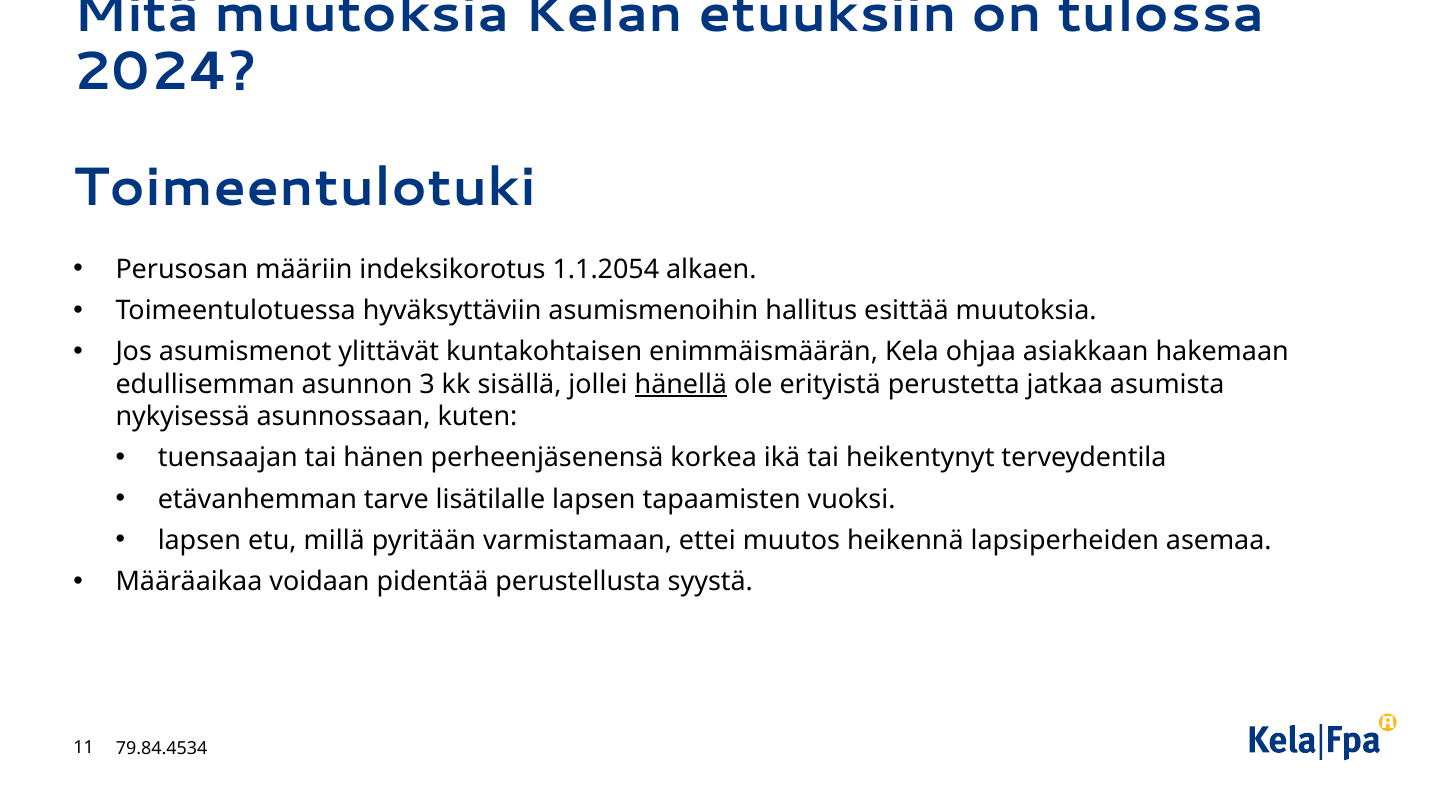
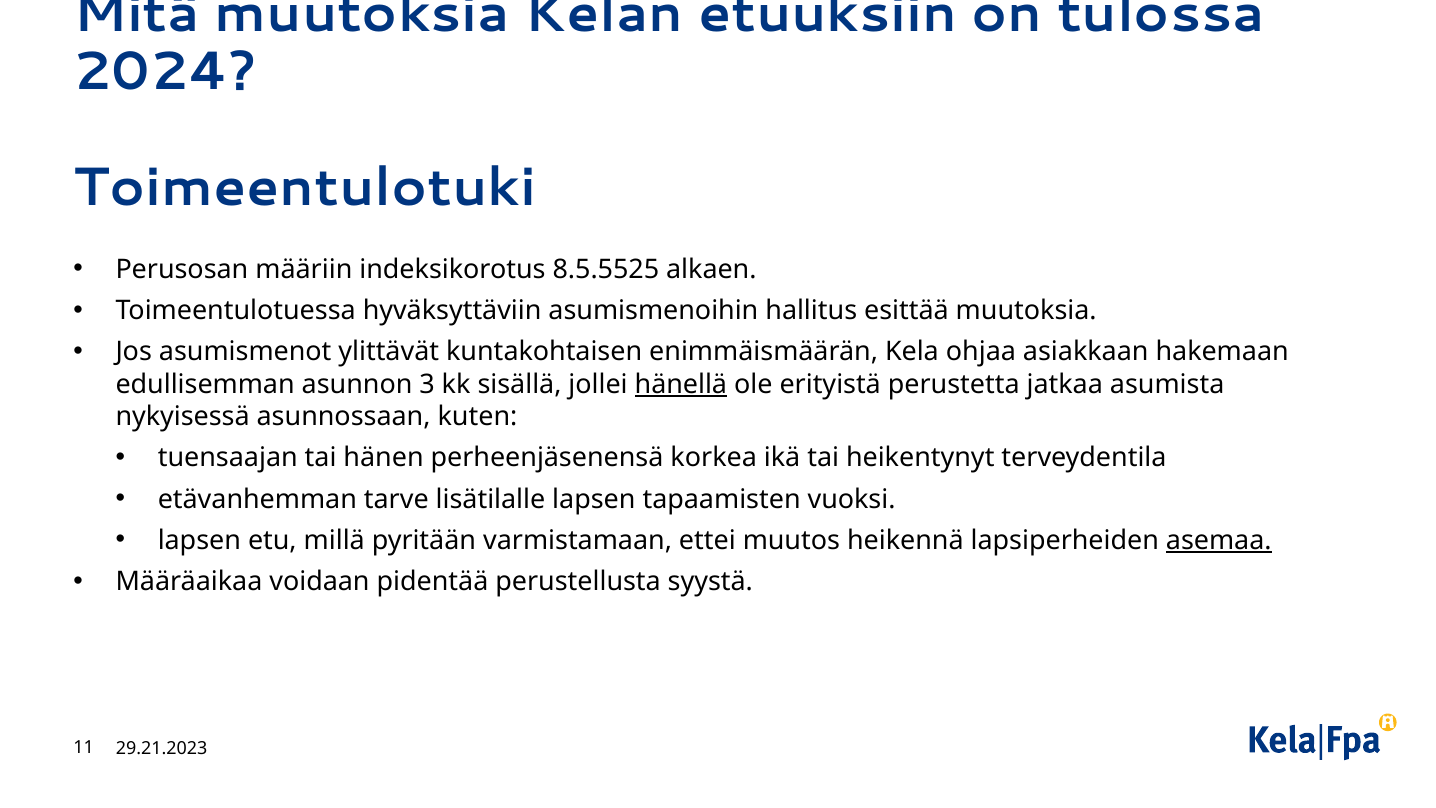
1.1.2054: 1.1.2054 -> 8.5.5525
asemaa underline: none -> present
79.84.4534: 79.84.4534 -> 29.21.2023
